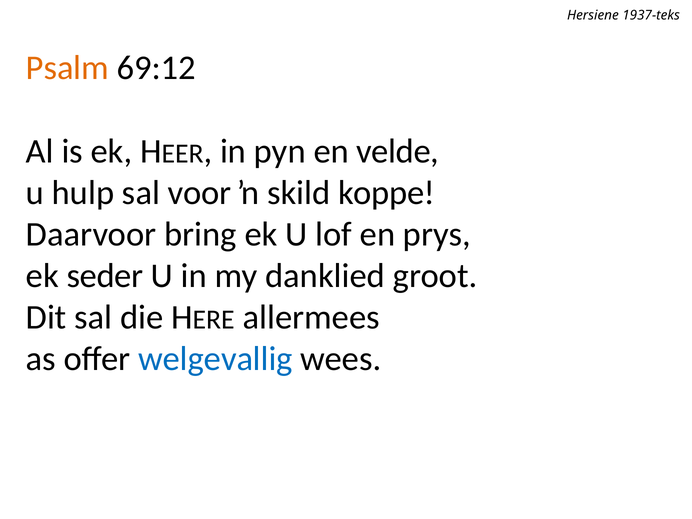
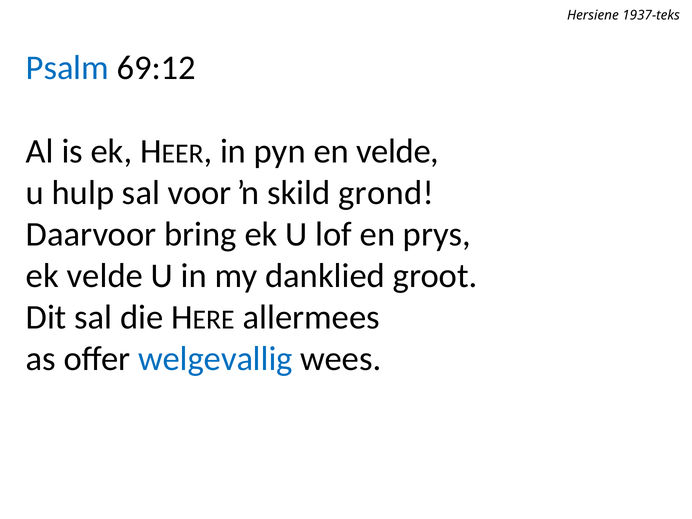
Psalm colour: orange -> blue
koppe: koppe -> grond
ek seder: seder -> velde
